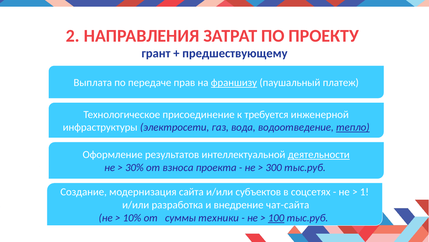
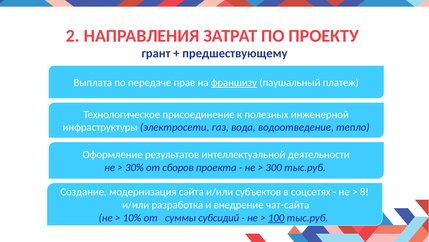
требуется: требуется -> полезных
тепло underline: present -> none
деятельности underline: present -> none
взноса: взноса -> сборов
1: 1 -> 8
техники: техники -> субсидий
